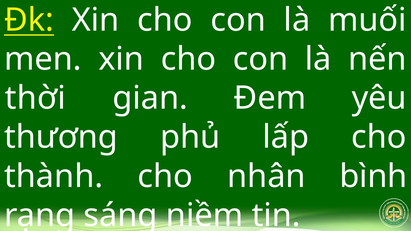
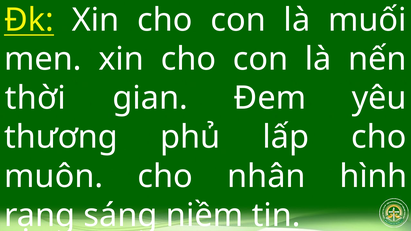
thành: thành -> muôn
bình: bình -> hình
